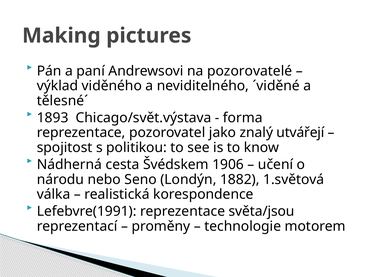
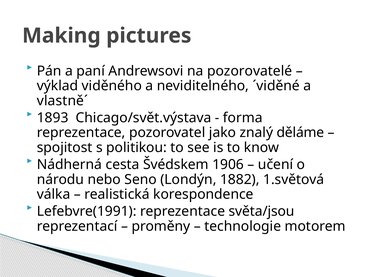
tělesné´: tělesné´ -> vlastně´
utvářejí: utvářejí -> děláme
